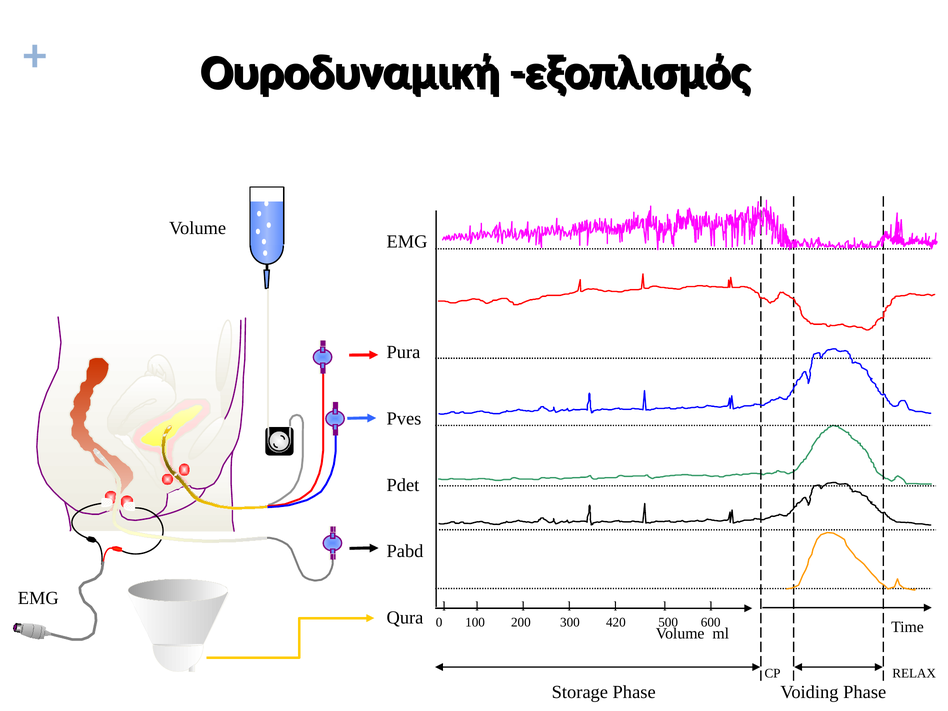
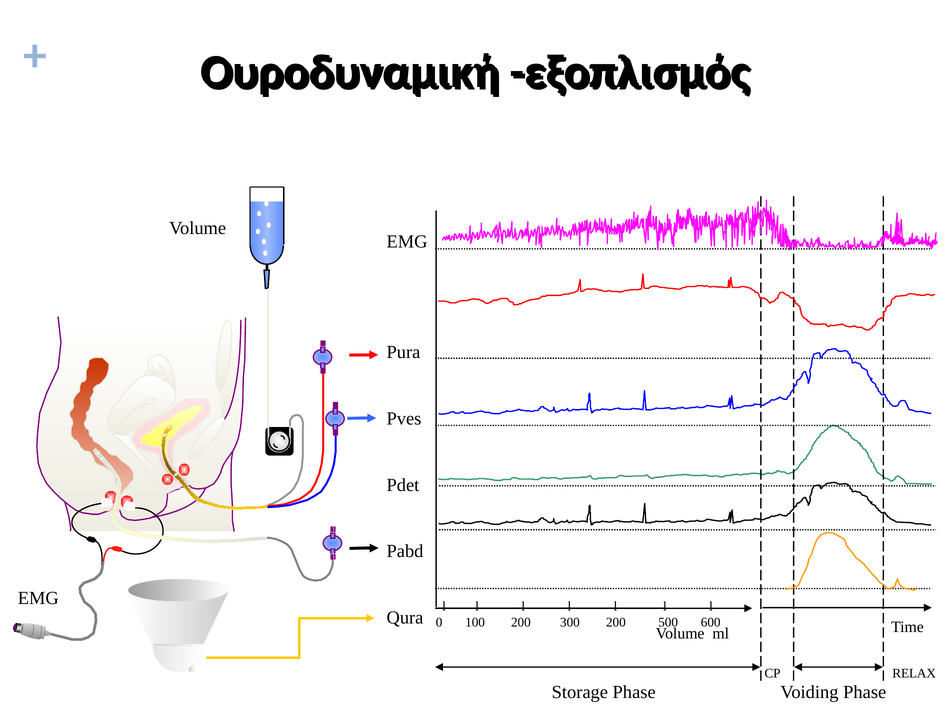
300 420: 420 -> 200
